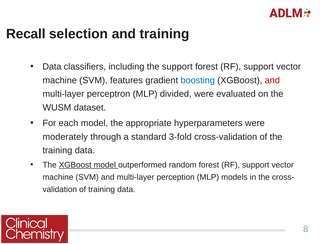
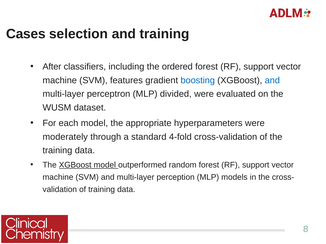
Recall: Recall -> Cases
Data at (52, 67): Data -> After
the support: support -> ordered
and at (272, 80) colour: red -> blue
3-fold: 3-fold -> 4-fold
